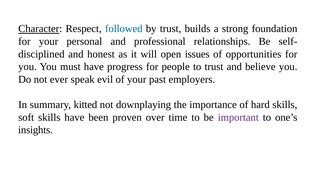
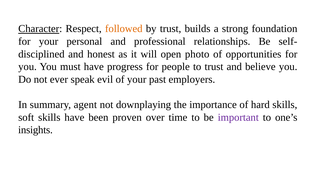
followed colour: blue -> orange
issues: issues -> photo
kitted: kitted -> agent
